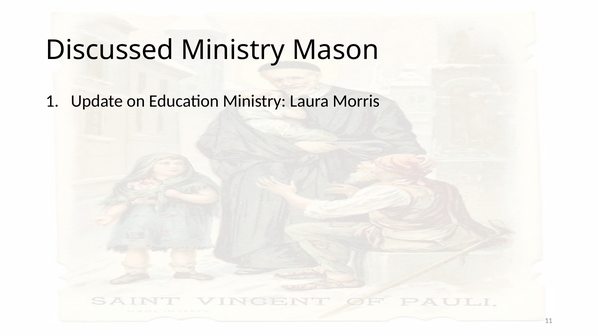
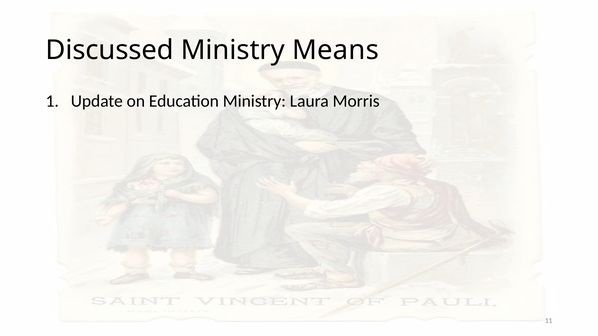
Mason: Mason -> Means
